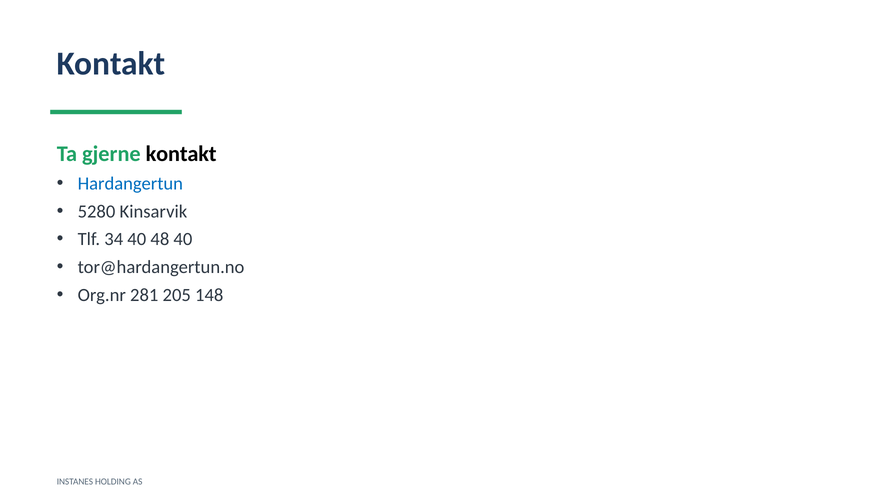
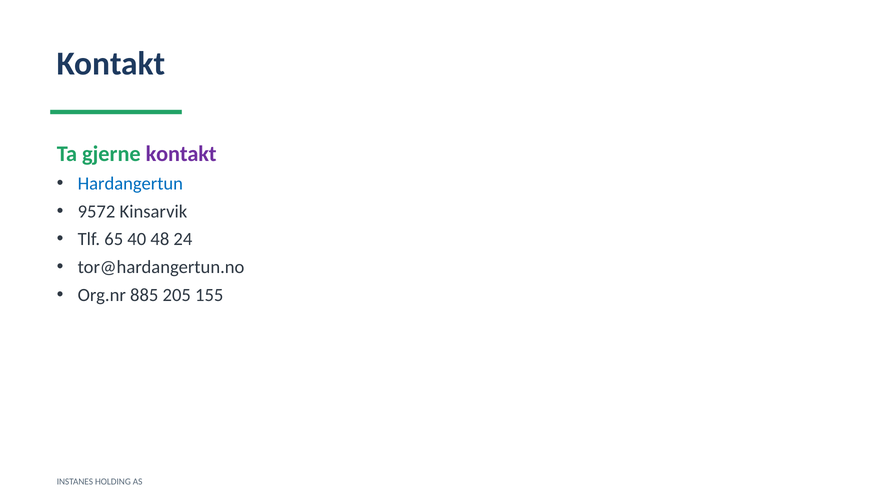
kontakt at (181, 154) colour: black -> purple
5280: 5280 -> 9572
34: 34 -> 65
48 40: 40 -> 24
281: 281 -> 885
148: 148 -> 155
